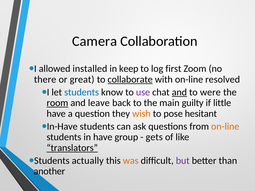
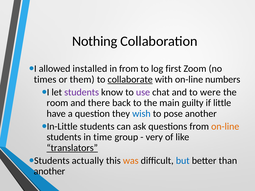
Camera: Camera -> Nothing
in keep: keep -> from
there: there -> times
great: great -> them
resolved: resolved -> numbers
students at (82, 92) colour: blue -> purple
and at (179, 92) underline: present -> none
room underline: present -> none
leave: leave -> there
wish colour: orange -> blue
pose hesitant: hesitant -> another
In-Have: In-Have -> In-Little
in have: have -> time
gets: gets -> very
but colour: purple -> blue
